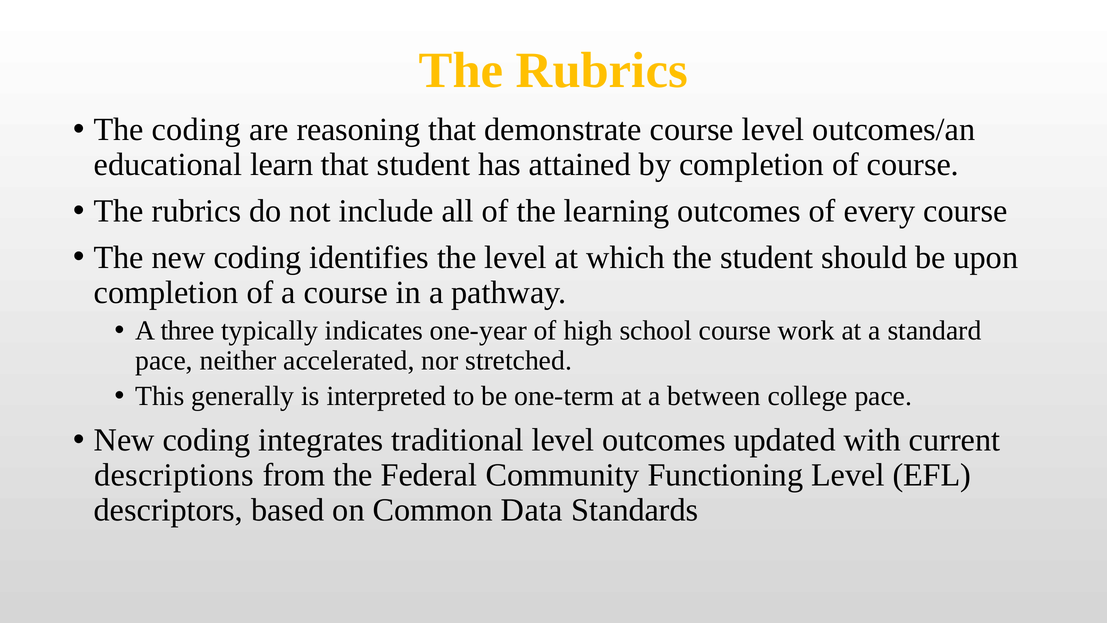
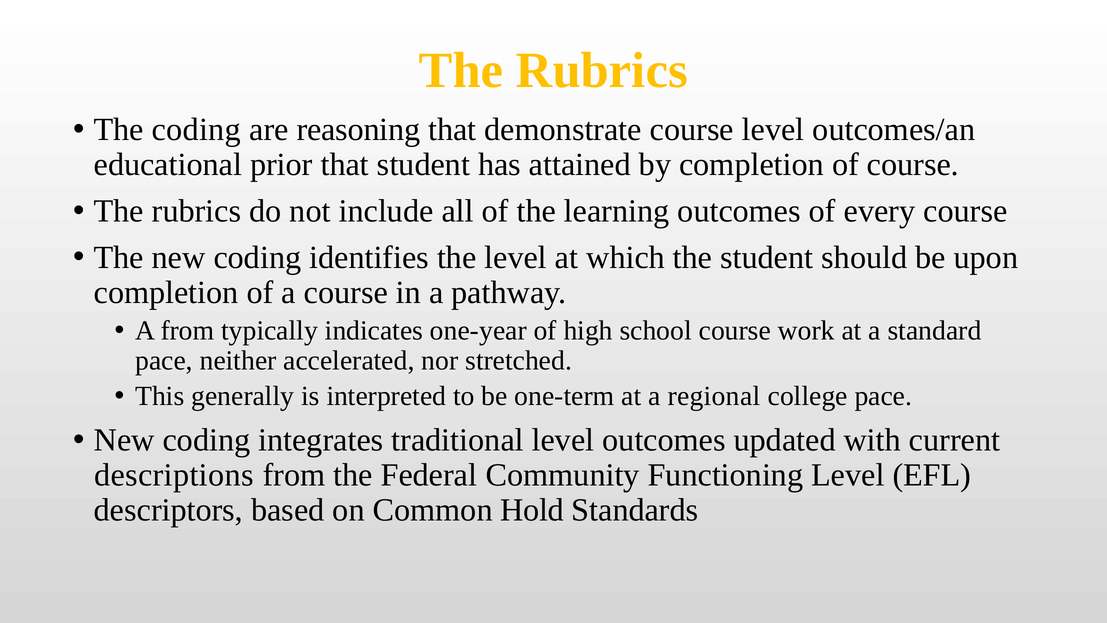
learn: learn -> prior
A three: three -> from
between: between -> regional
Data: Data -> Hold
